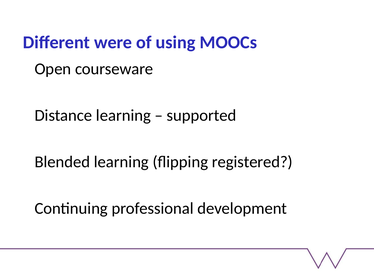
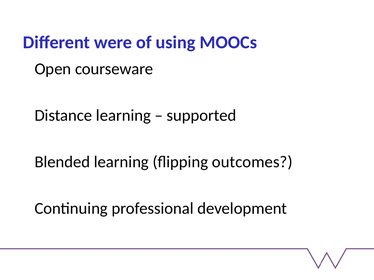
registered: registered -> outcomes
